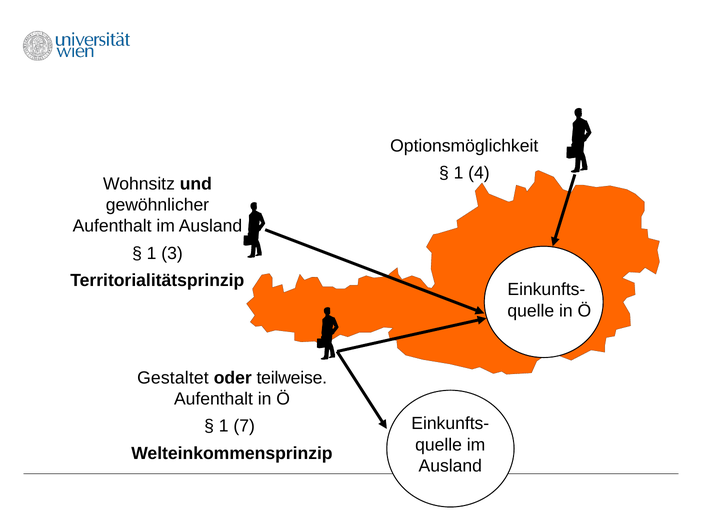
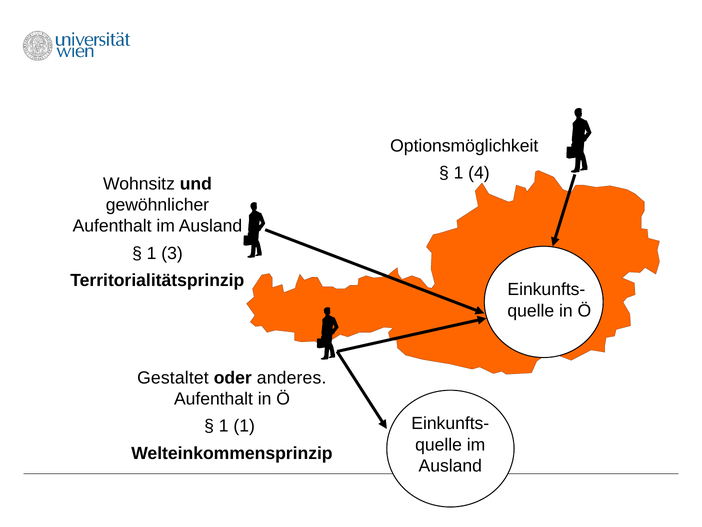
teilweise: teilweise -> anderes
1 7: 7 -> 1
